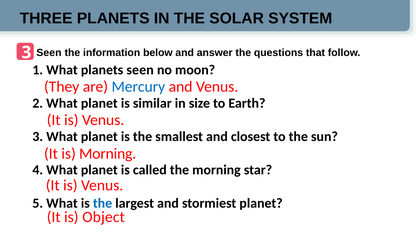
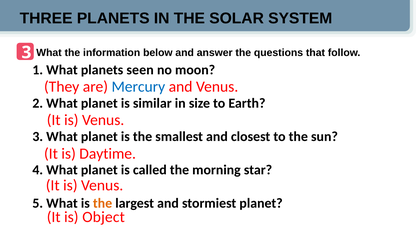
Seen at (49, 53): Seen -> What
is Morning: Morning -> Daytime
the at (103, 203) colour: blue -> orange
